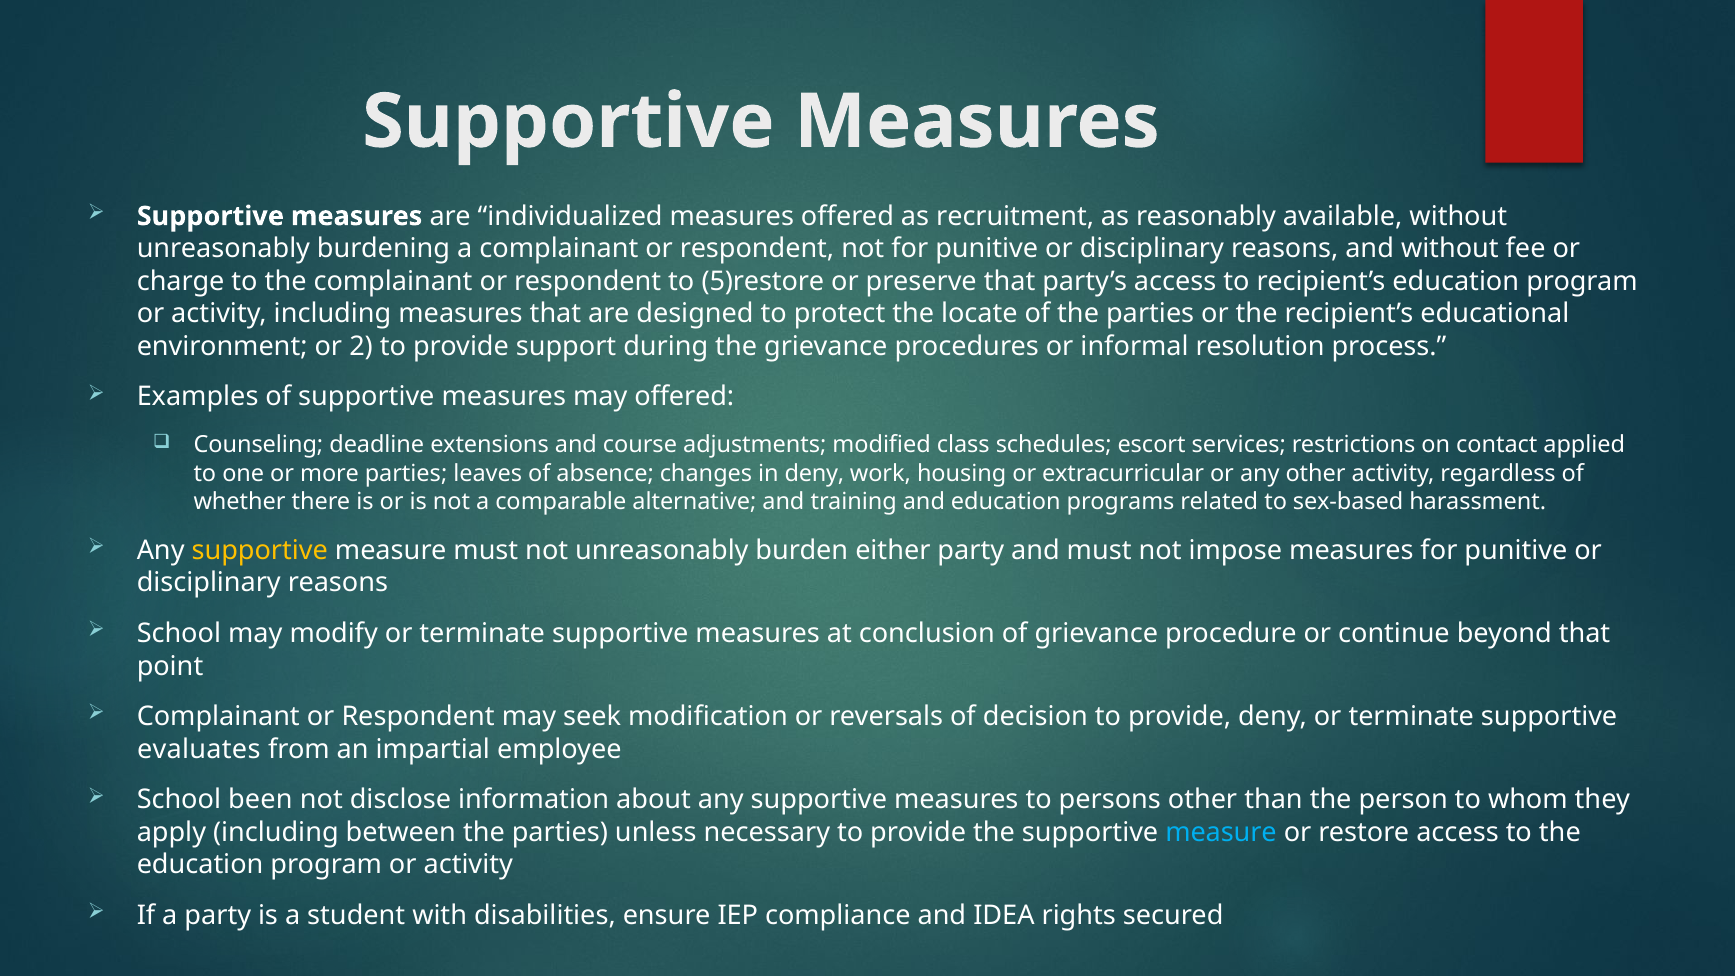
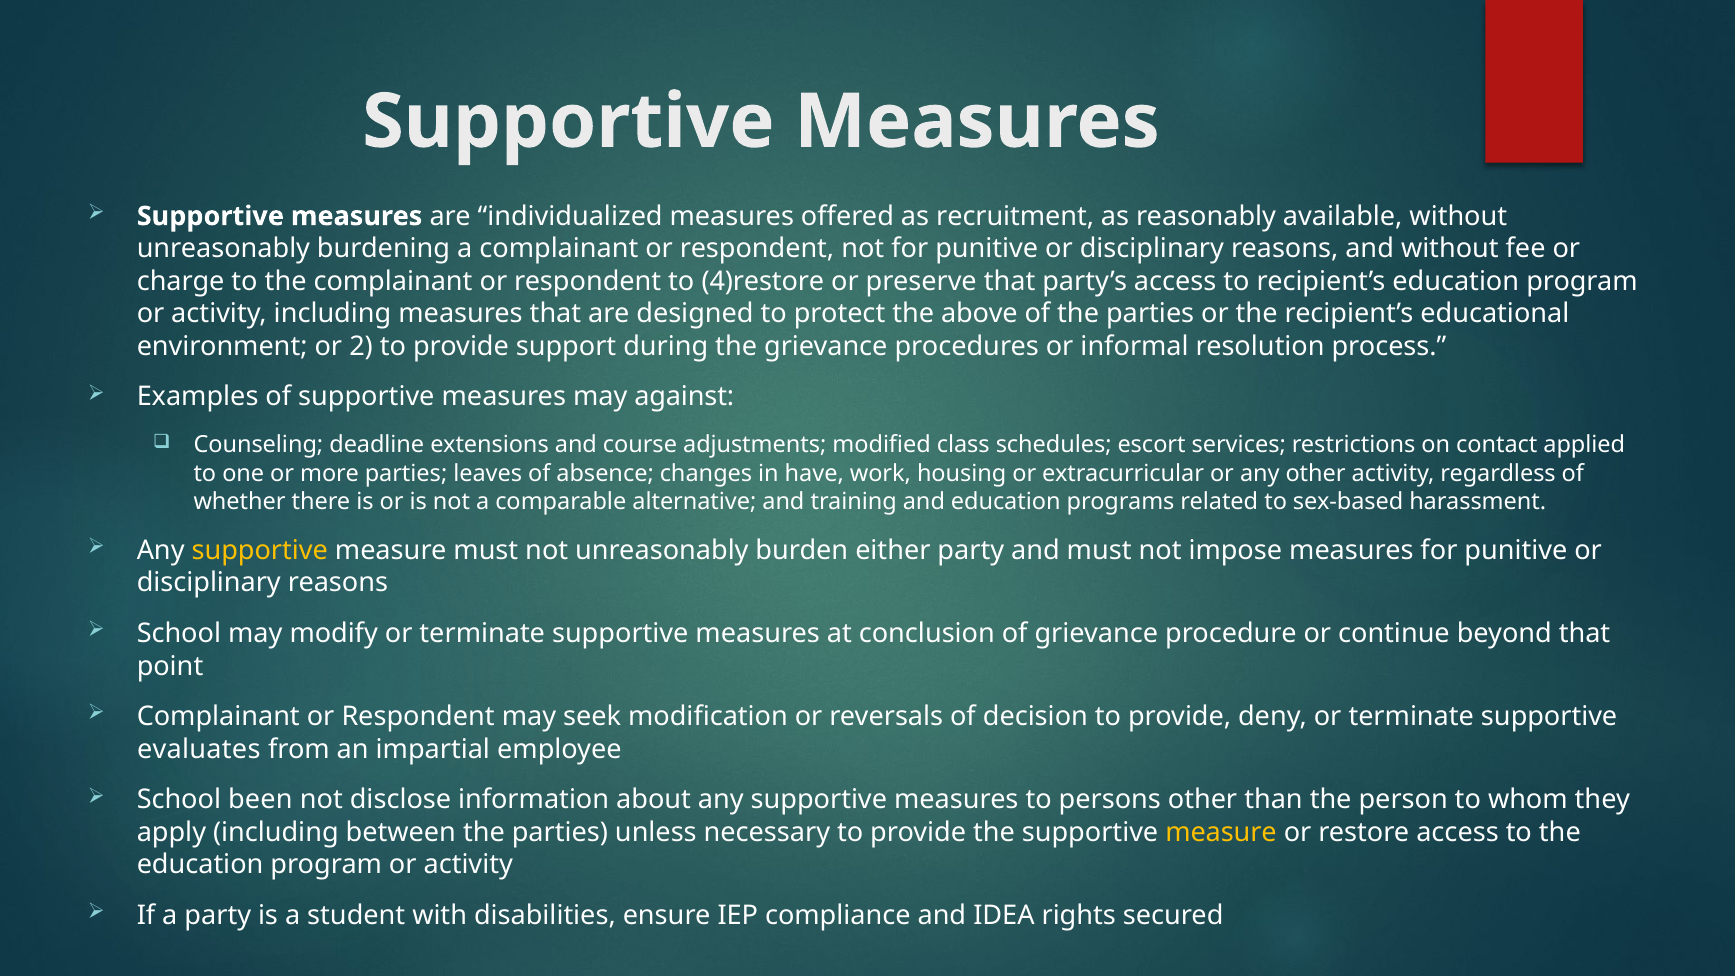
5)restore: 5)restore -> 4)restore
locate: locate -> above
may offered: offered -> against
in deny: deny -> have
measure at (1221, 832) colour: light blue -> yellow
